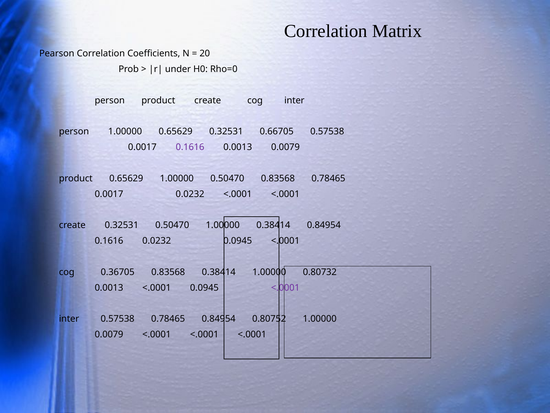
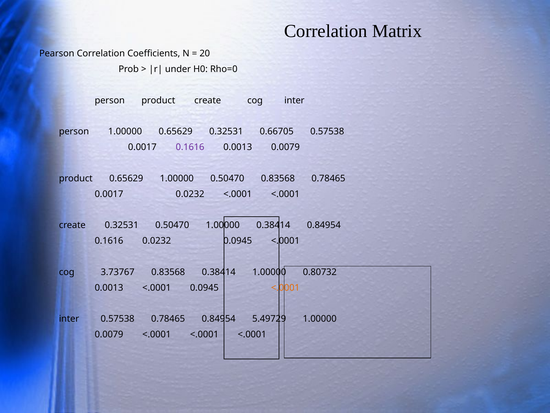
0.36705: 0.36705 -> 3.73767
<.0001 at (285, 287) colour: purple -> orange
0.80752: 0.80752 -> 5.49729
